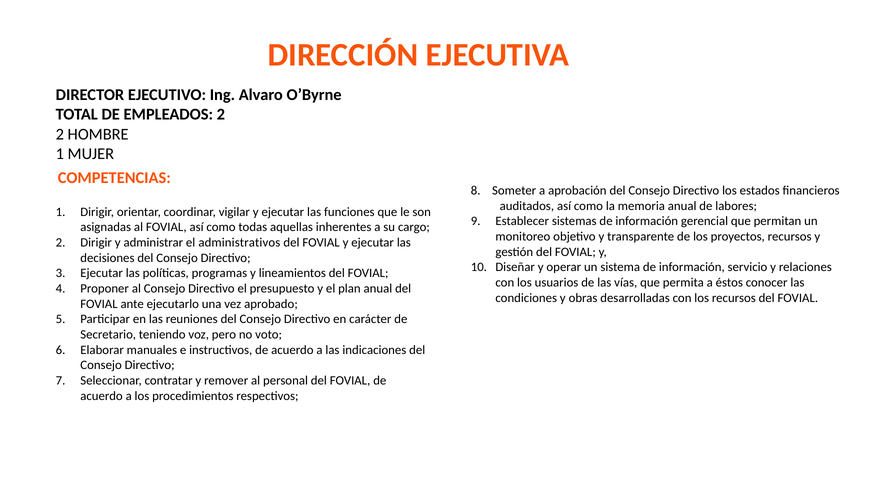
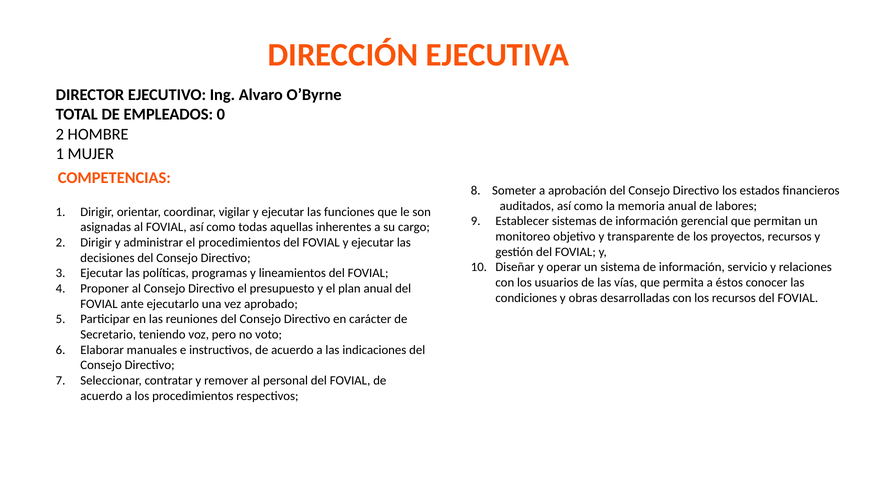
EMPLEADOS 2: 2 -> 0
el administrativos: administrativos -> procedimientos
